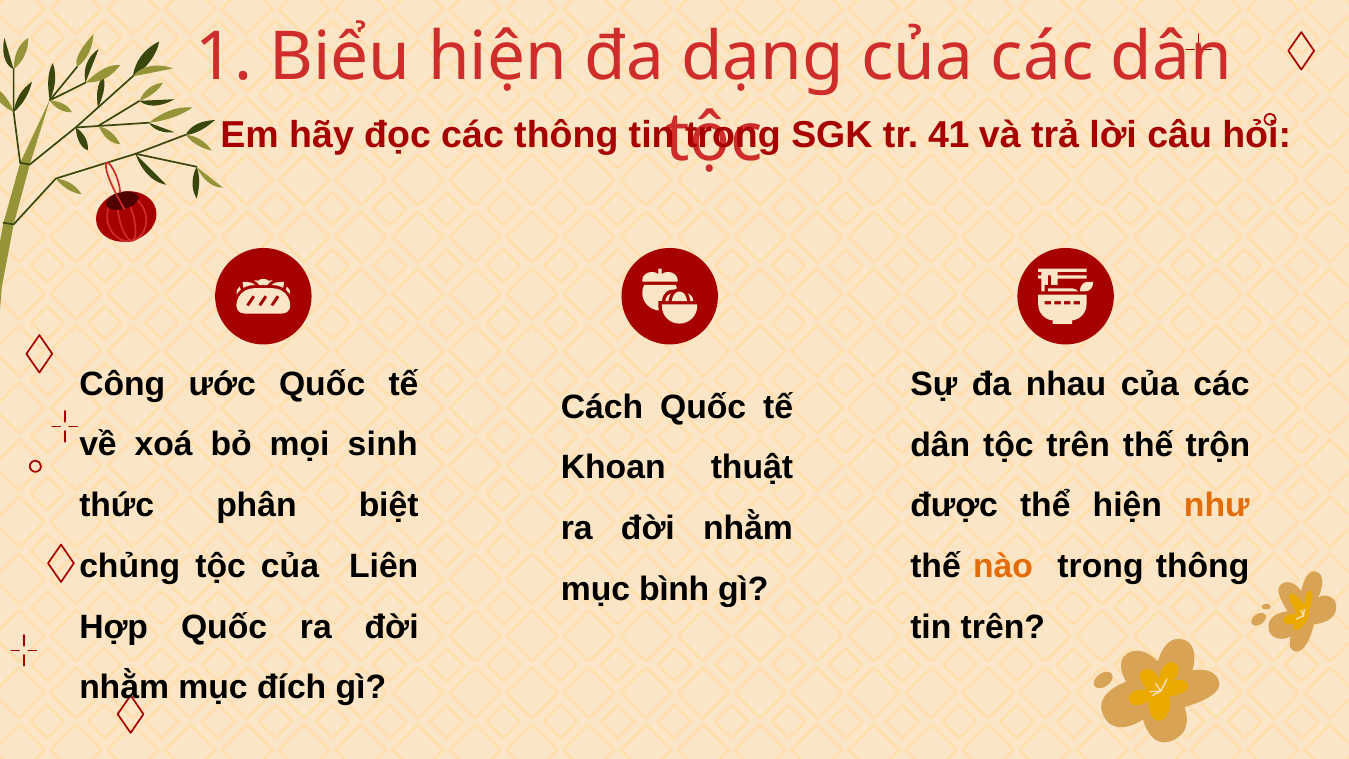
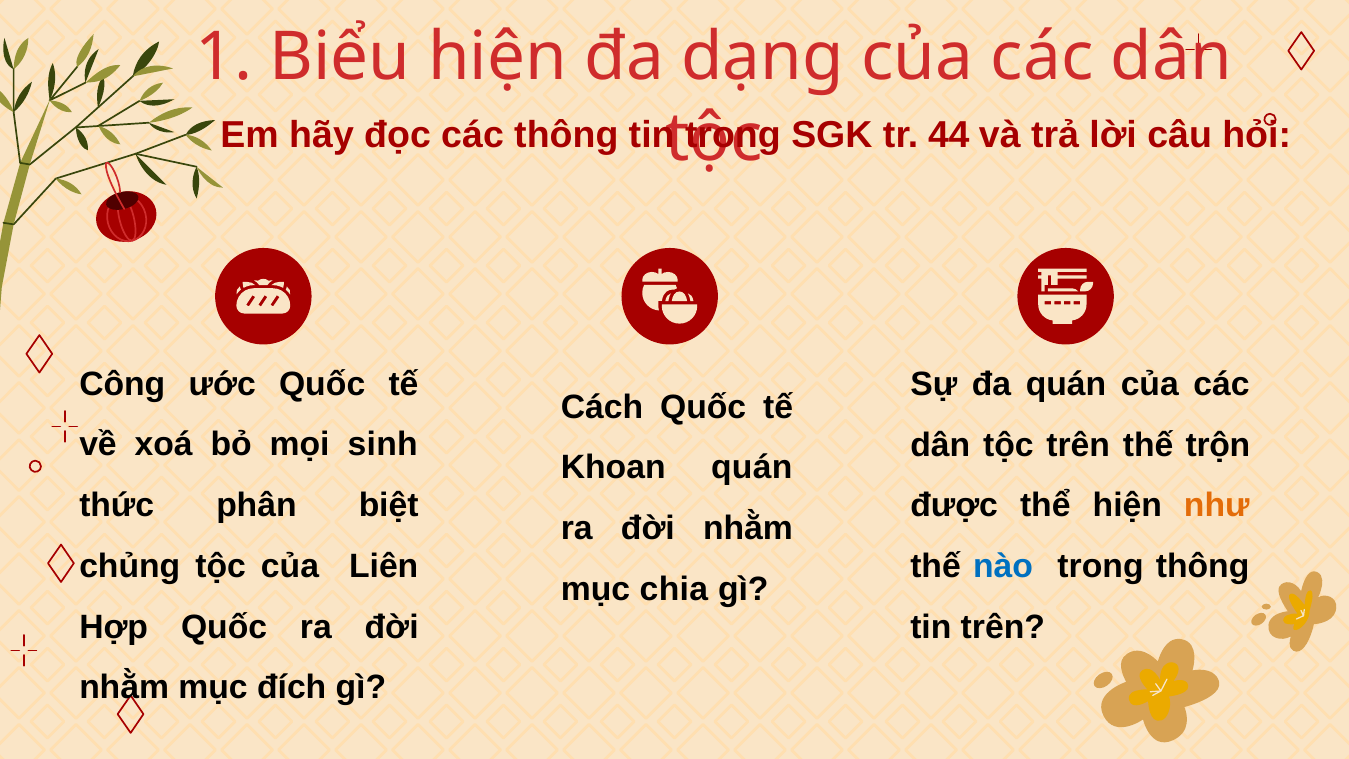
41: 41 -> 44
đa nhau: nhau -> quán
Khoan thuật: thuật -> quán
nào colour: orange -> blue
bình: bình -> chia
